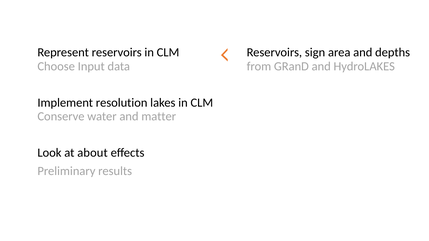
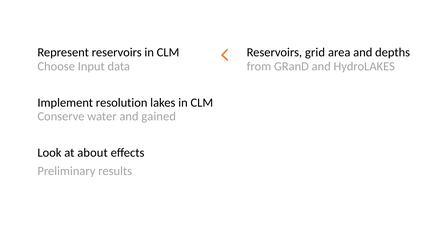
sign: sign -> grid
matter: matter -> gained
